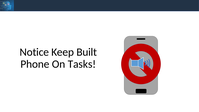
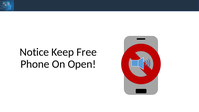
Built: Built -> Free
Tasks: Tasks -> Open
